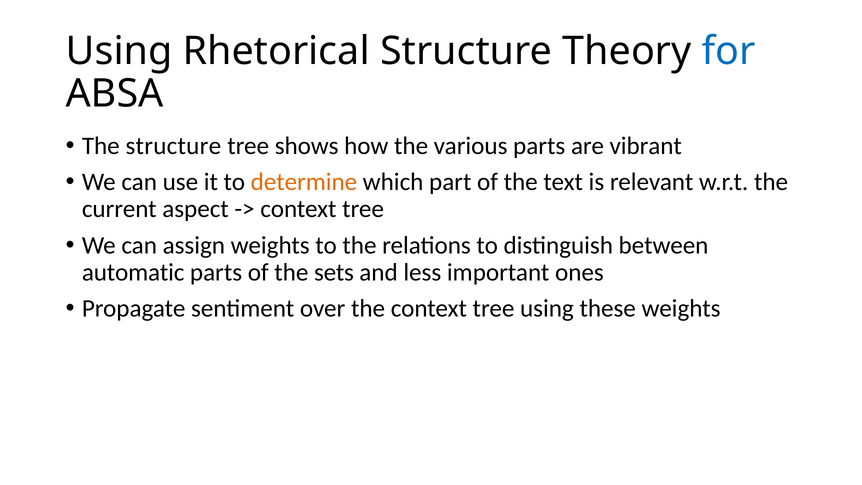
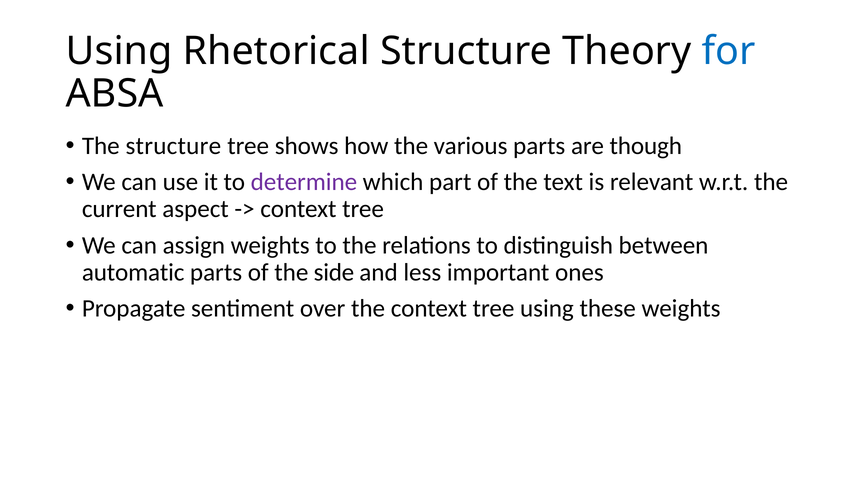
vibrant: vibrant -> though
determine colour: orange -> purple
sets: sets -> side
